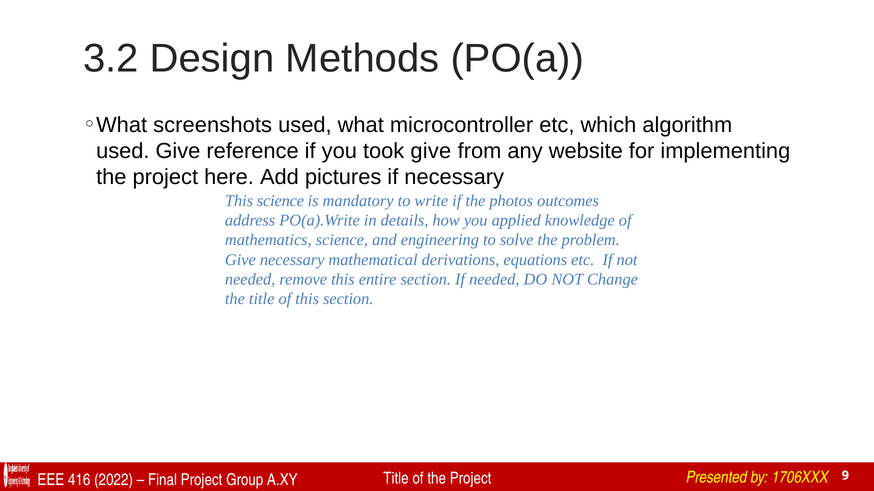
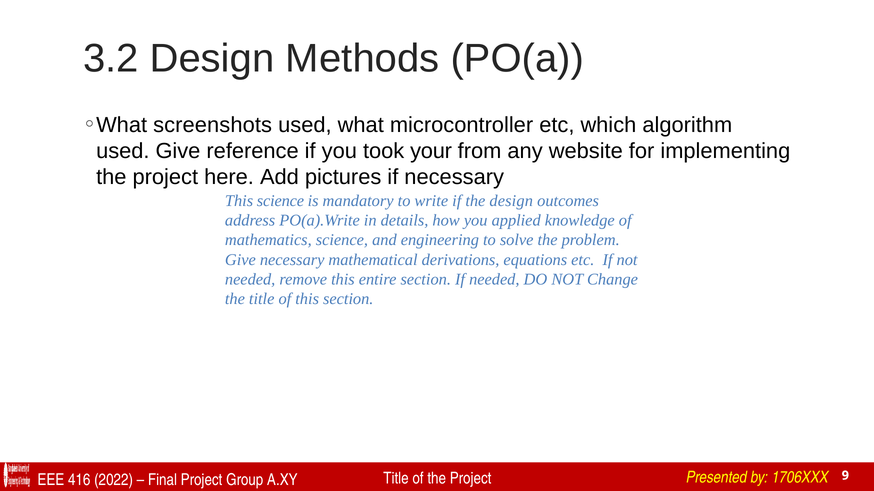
took give: give -> your
the photos: photos -> design
